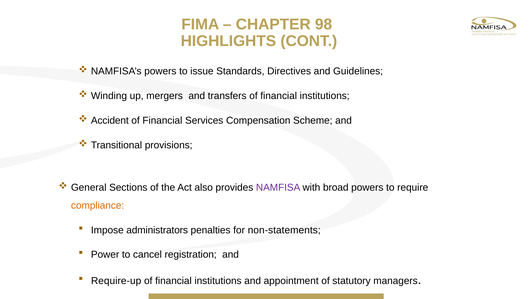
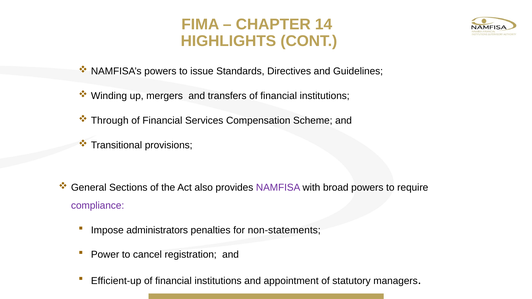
98: 98 -> 14
Accident: Accident -> Through
compliance colour: orange -> purple
Require-up: Require-up -> Efficient-up
